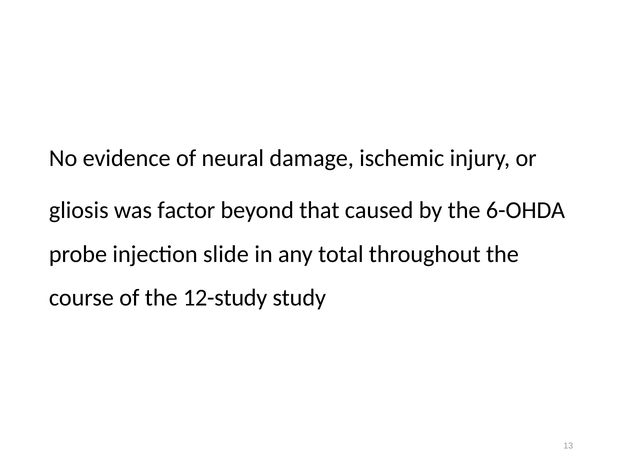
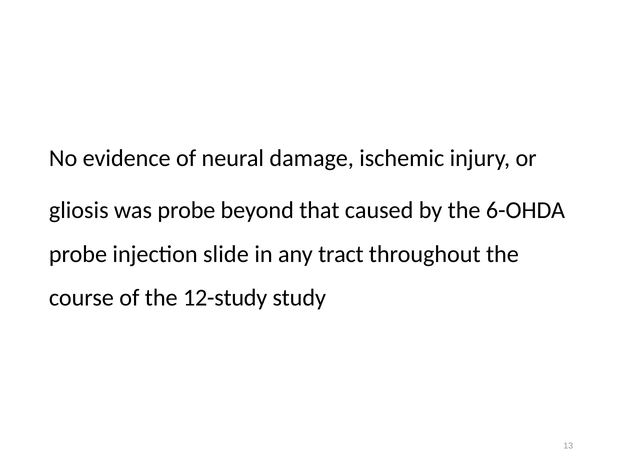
was factor: factor -> probe
total: total -> tract
